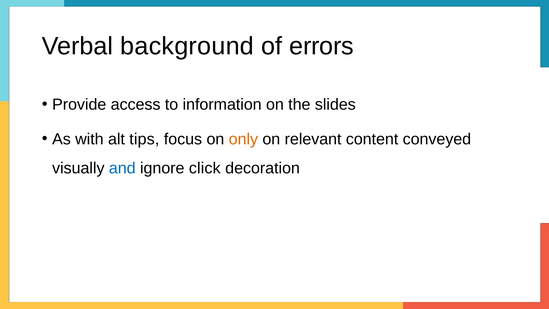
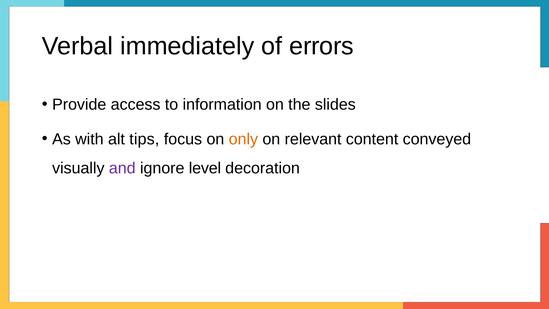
background: background -> immediately
and colour: blue -> purple
click: click -> level
